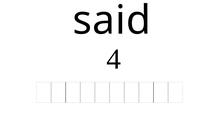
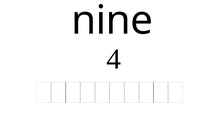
said: said -> nine
